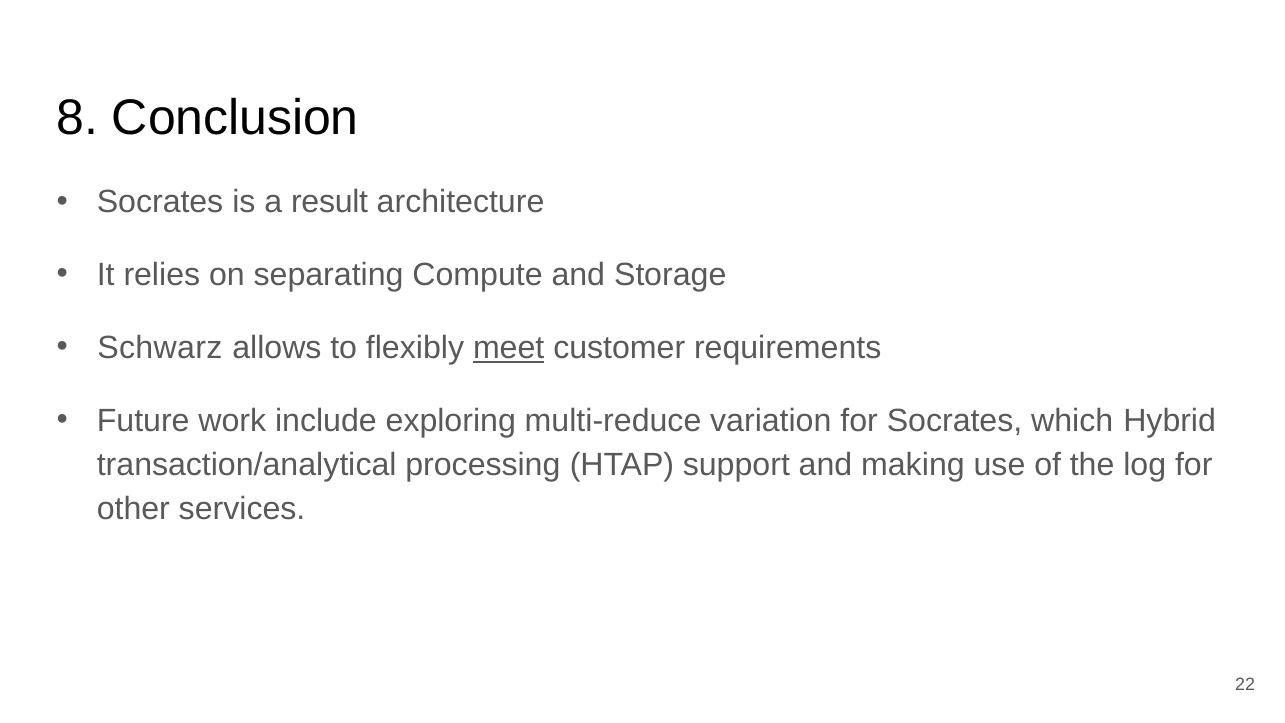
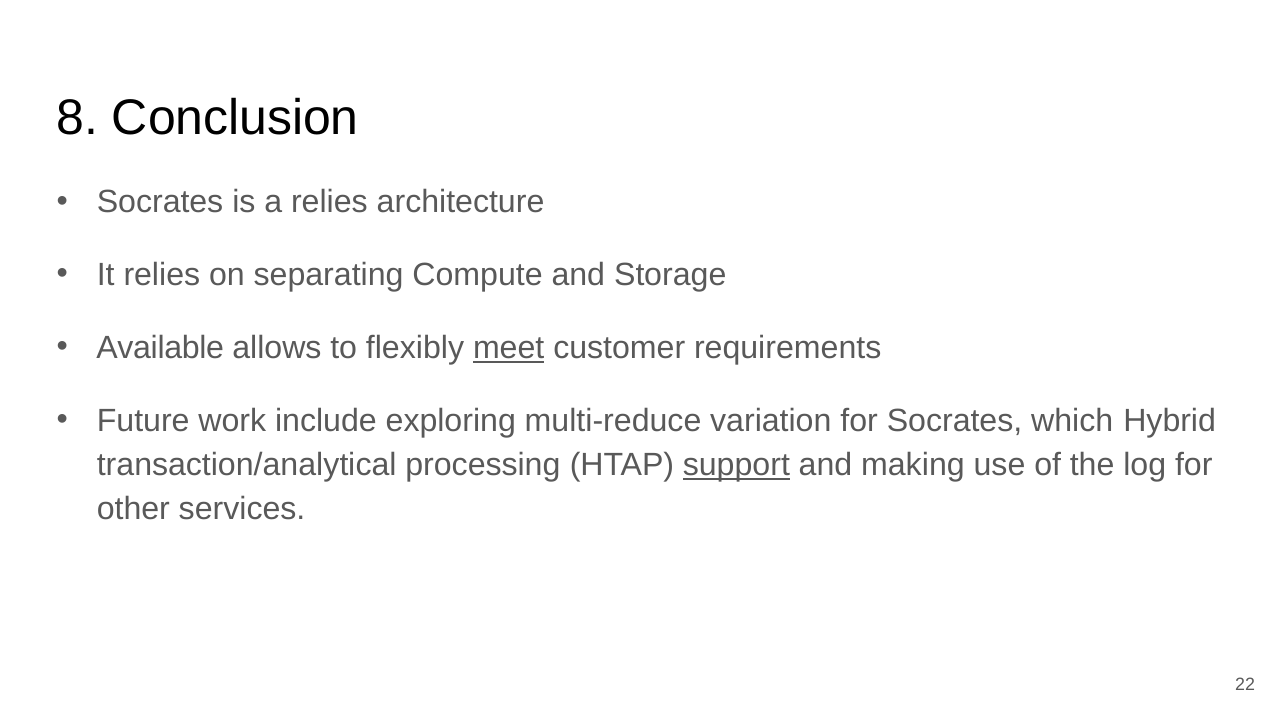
a result: result -> relies
Schwarz: Schwarz -> Available
support underline: none -> present
